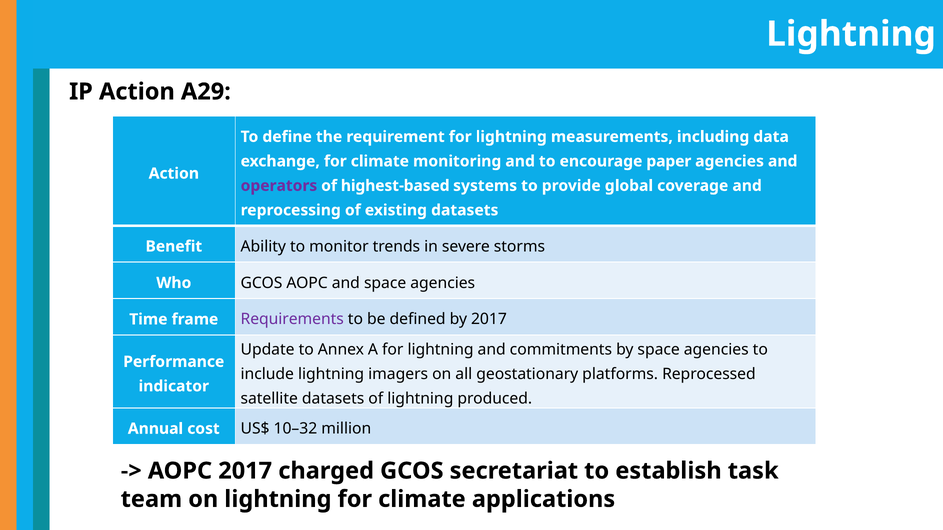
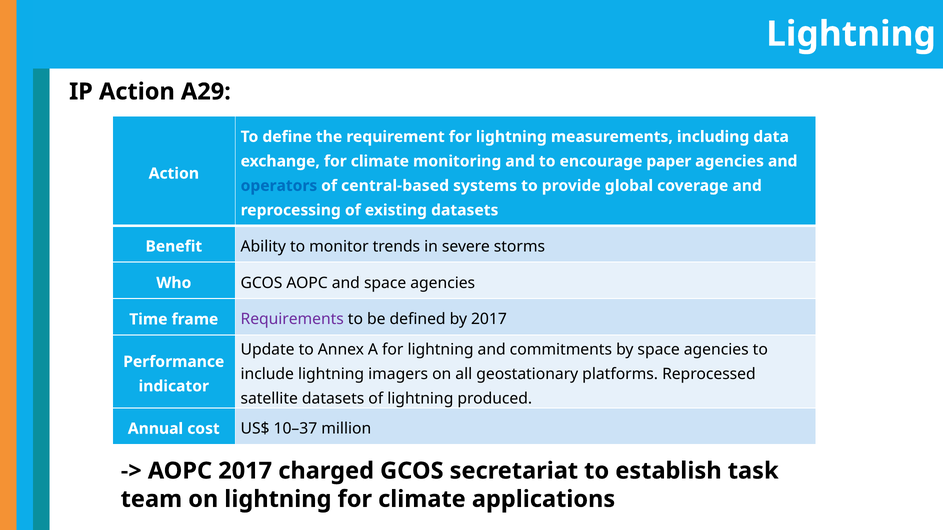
operators colour: purple -> blue
highest-based: highest-based -> central-based
10–32: 10–32 -> 10–37
